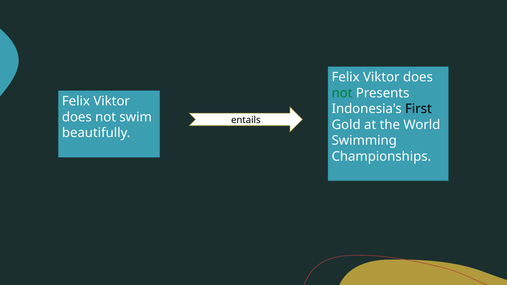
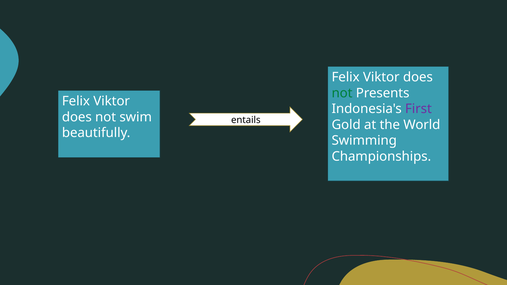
First colour: black -> purple
